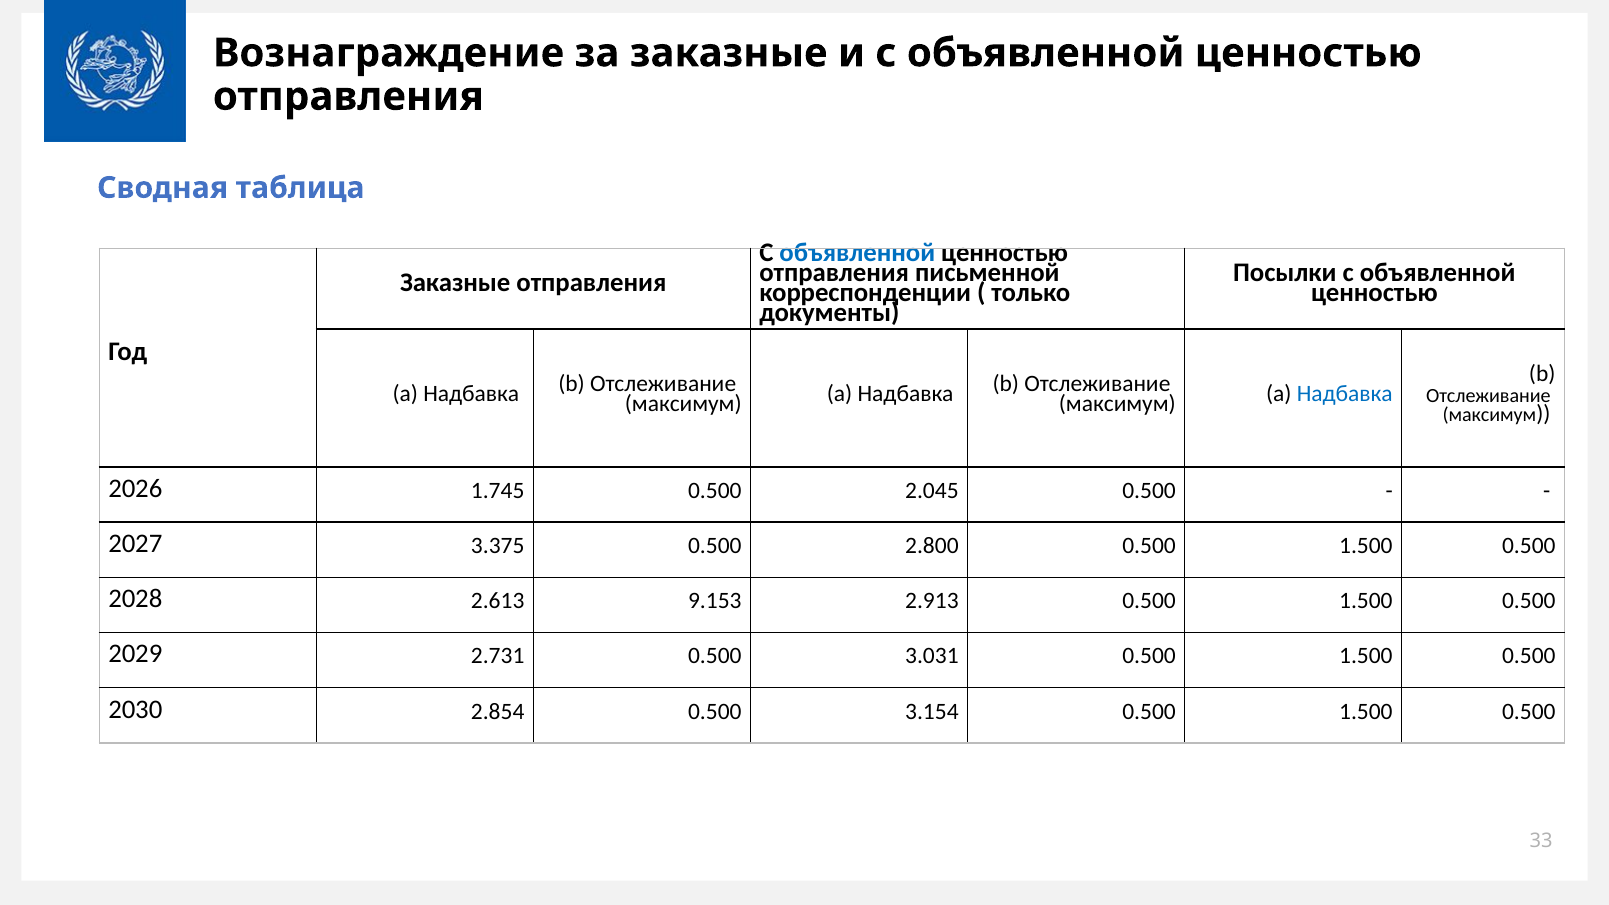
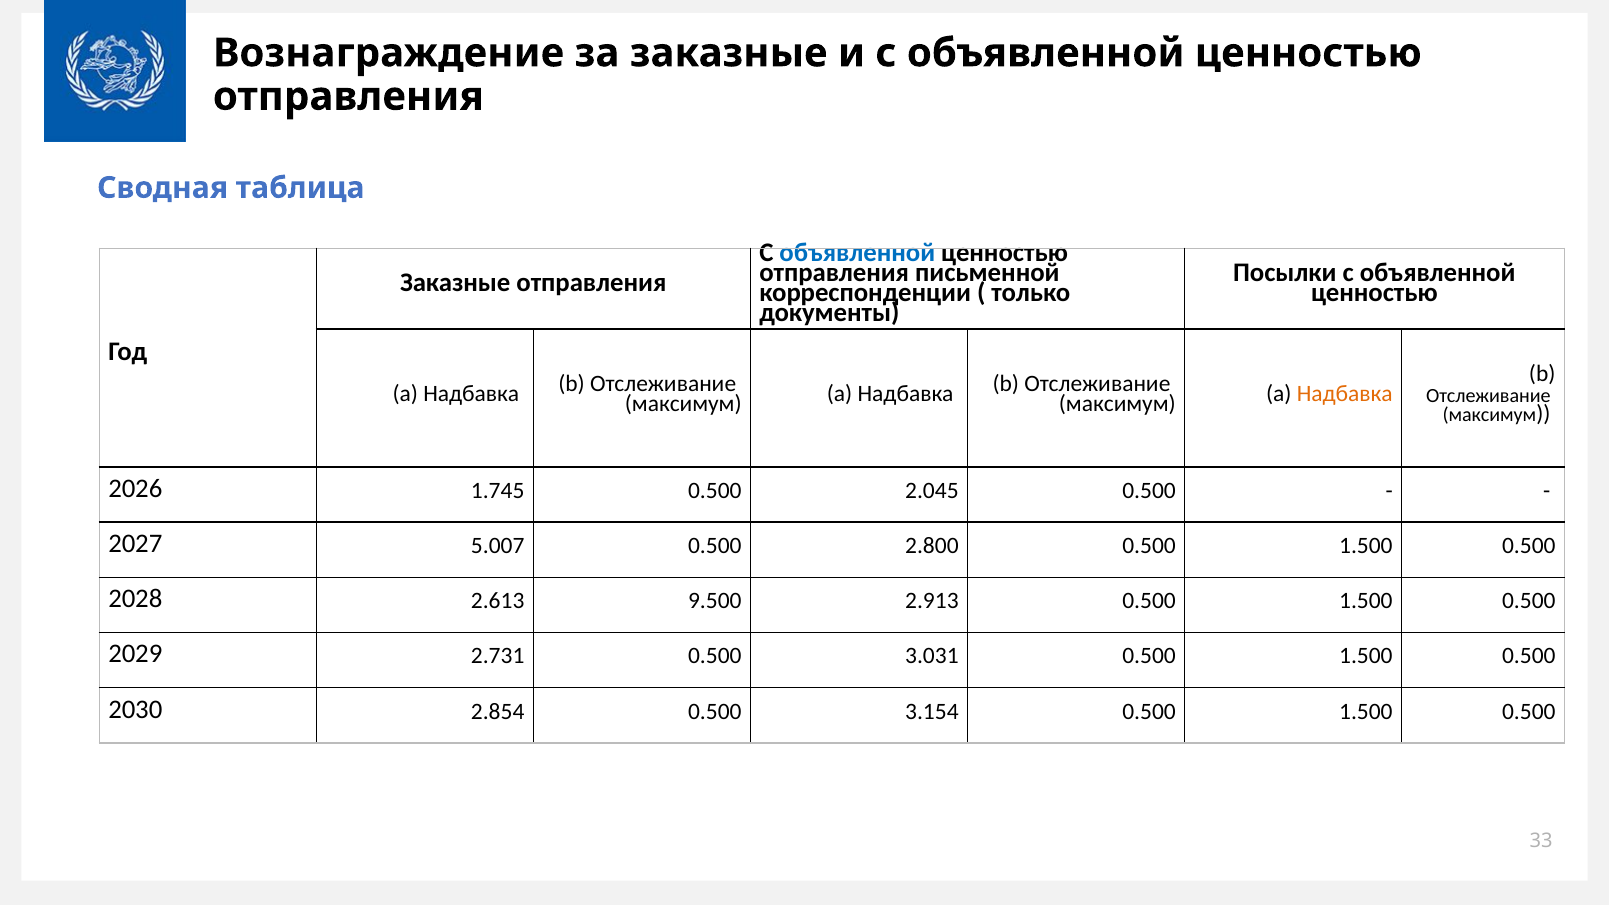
Надбавка at (1345, 394) colour: blue -> orange
3.375: 3.375 -> 5.007
9.153: 9.153 -> 9.500
